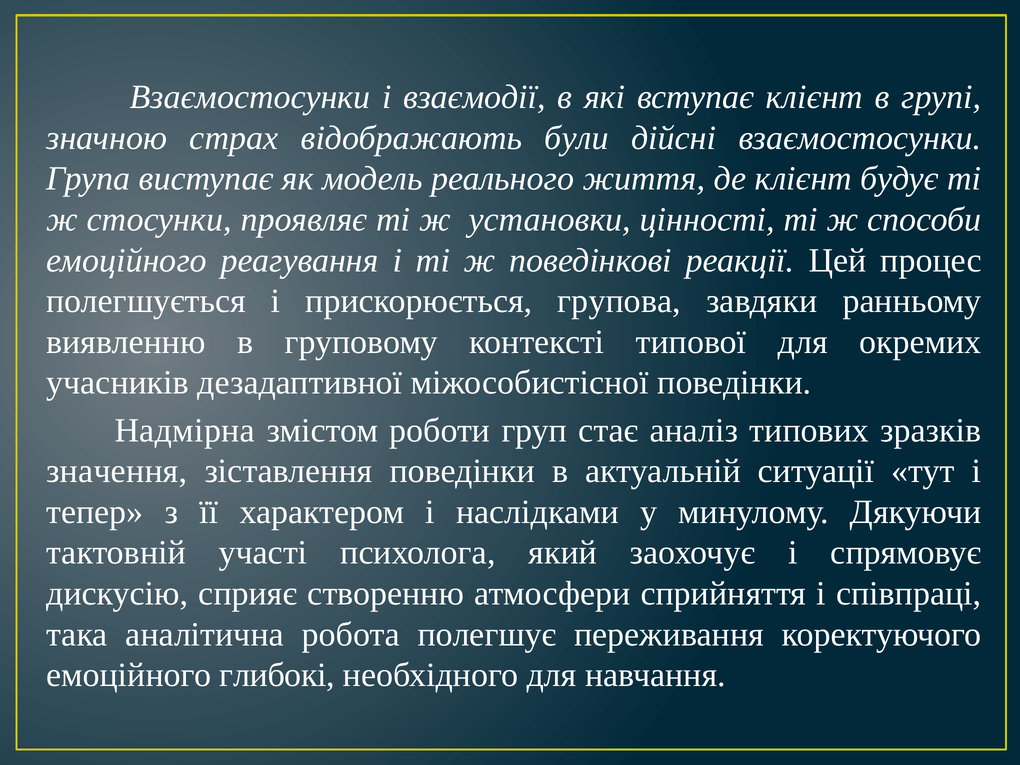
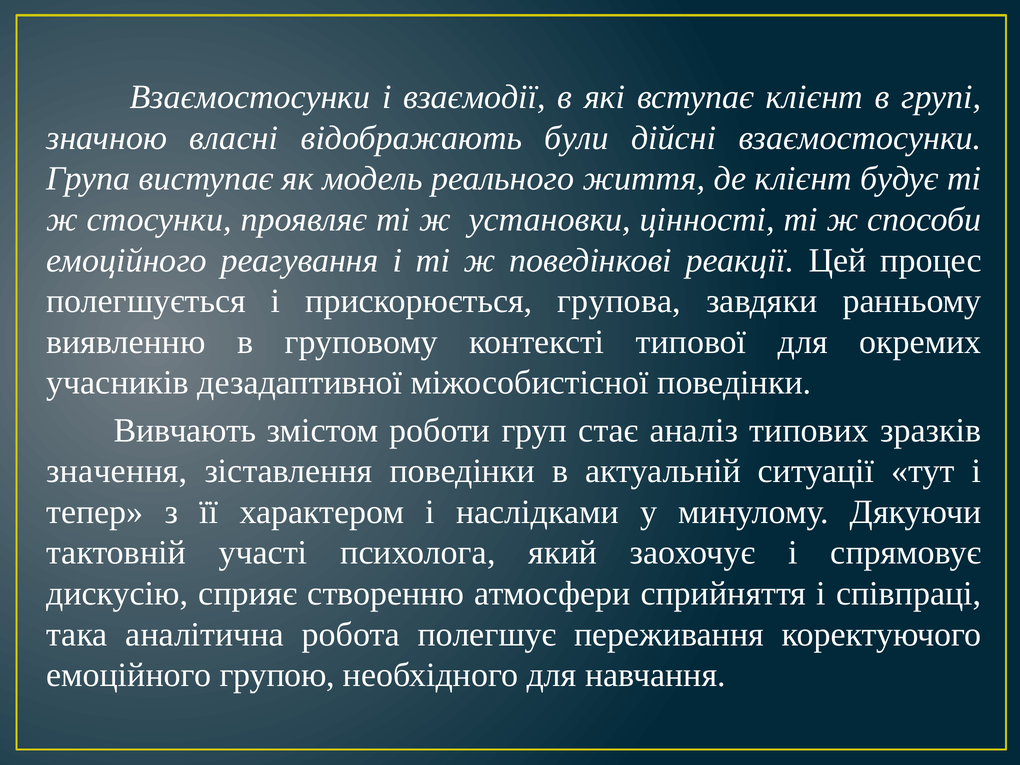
страх: страх -> власні
Надмірна: Надмірна -> Вивчають
глибокі: глибокі -> групою
